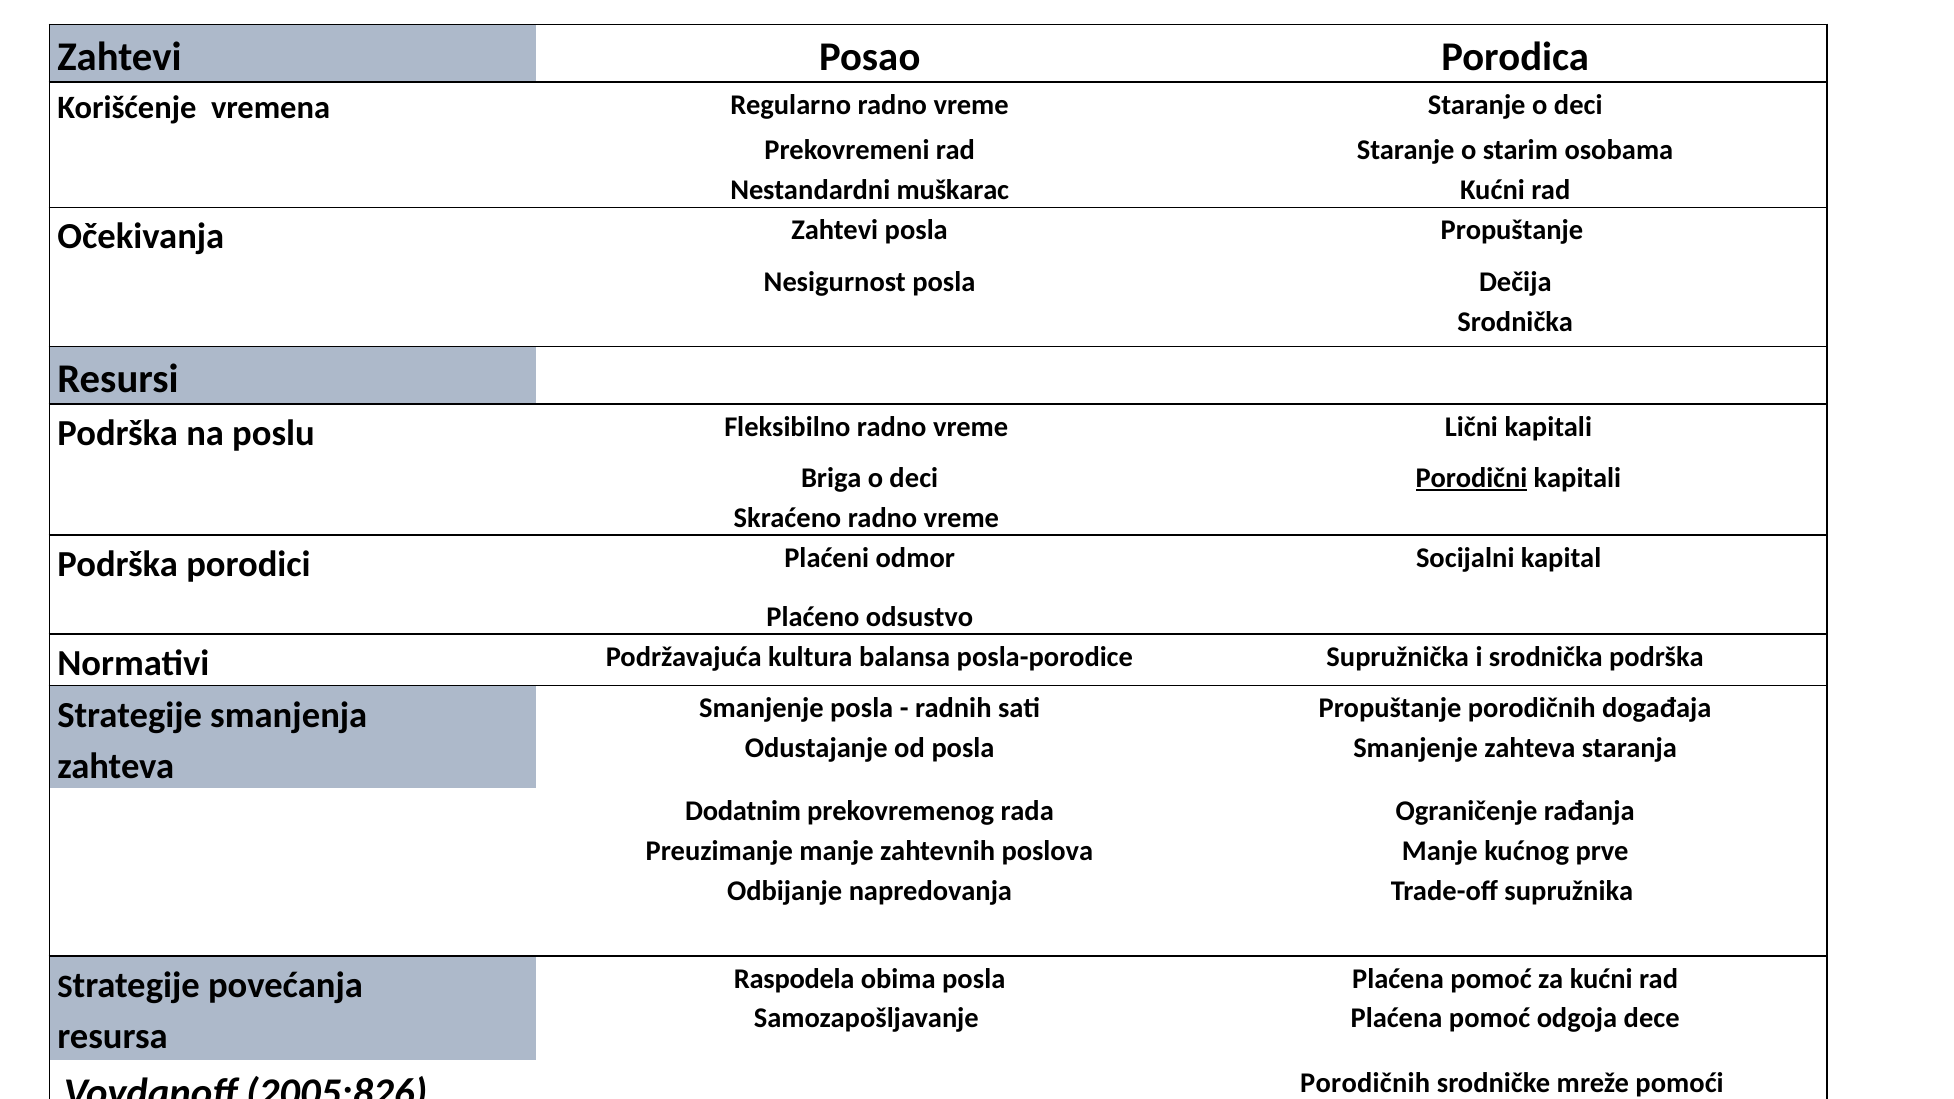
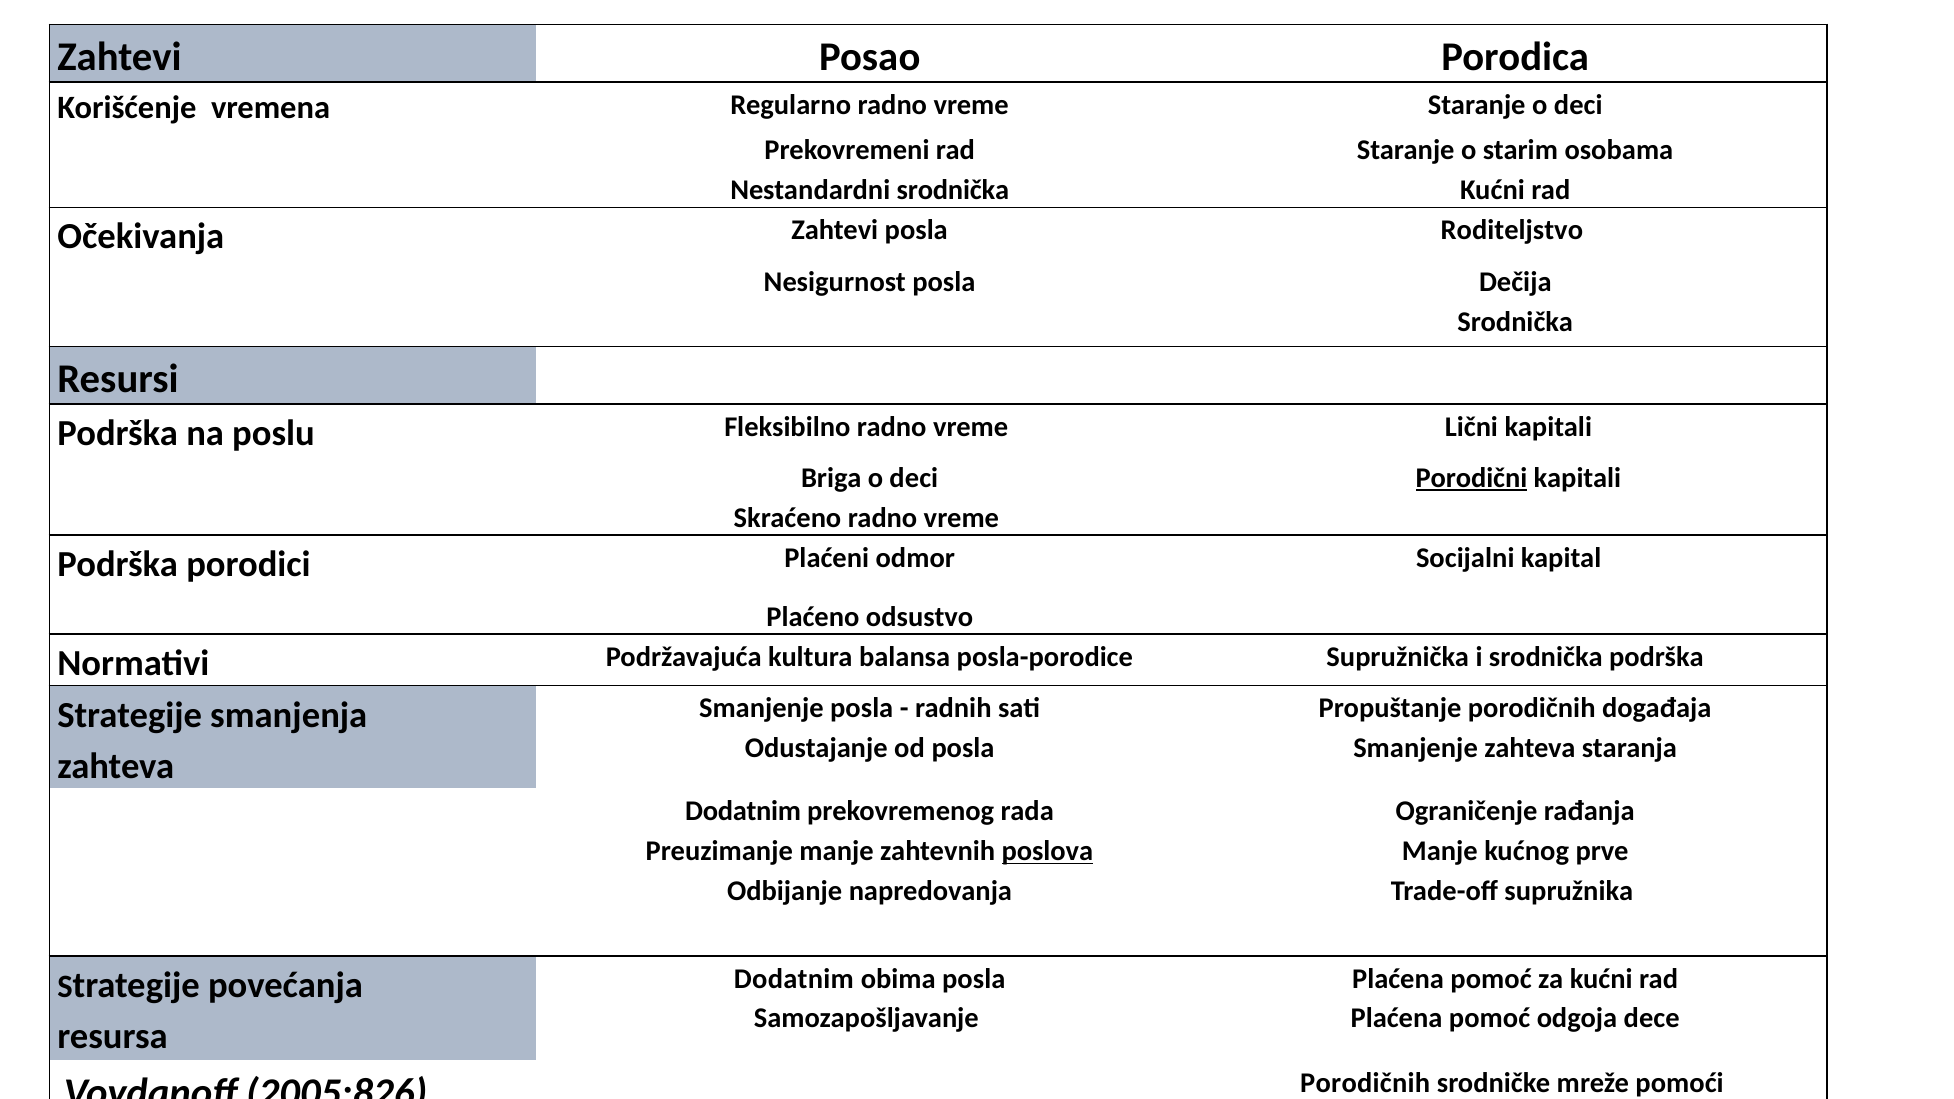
Nestandardni muškarac: muškarac -> srodnička
posla Propuštanje: Propuštanje -> Roditeljstvo
poslova underline: none -> present
Raspodela at (794, 979): Raspodela -> Dodatnim
